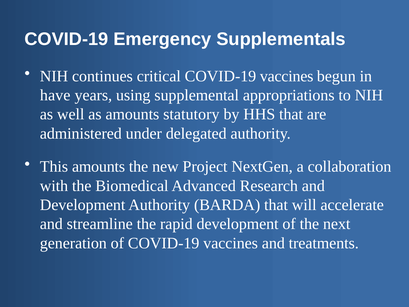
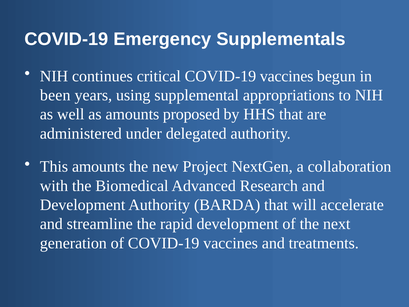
have: have -> been
statutory: statutory -> proposed
